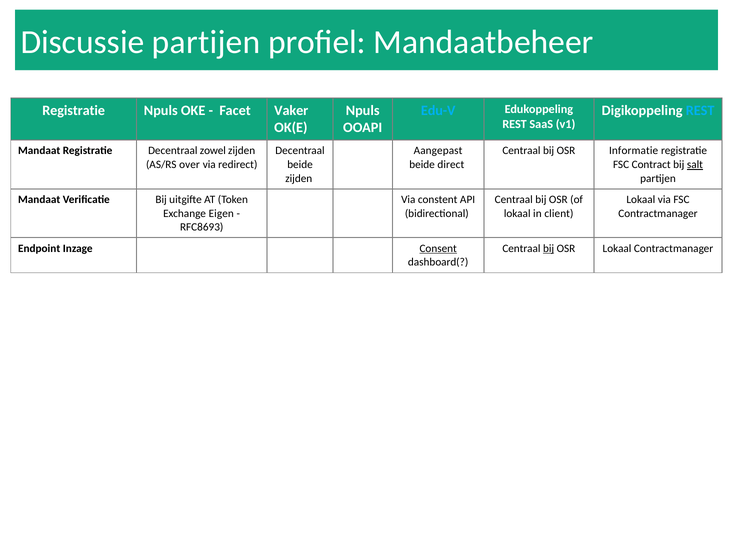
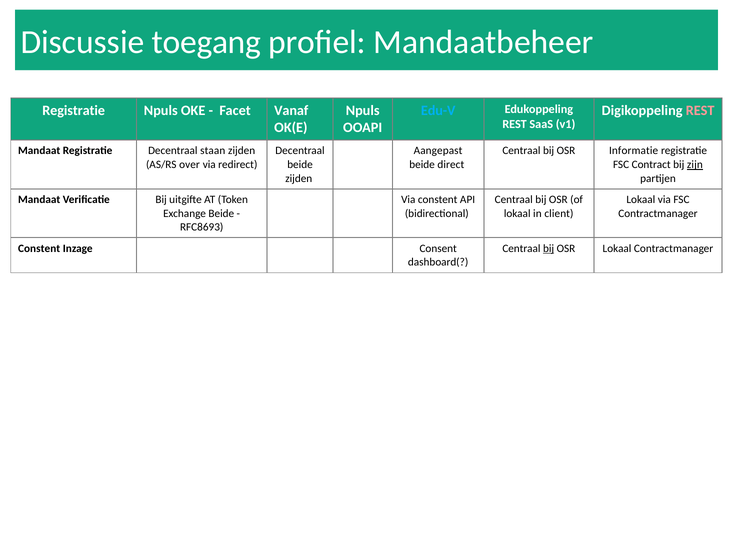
Discussie partijen: partijen -> toegang
Vaker: Vaker -> Vanaf
REST at (700, 110) colour: light blue -> pink
zowel: zowel -> staan
salt: salt -> zijn
Exchange Eigen: Eigen -> Beide
Endpoint at (39, 248): Endpoint -> Constent
Consent underline: present -> none
